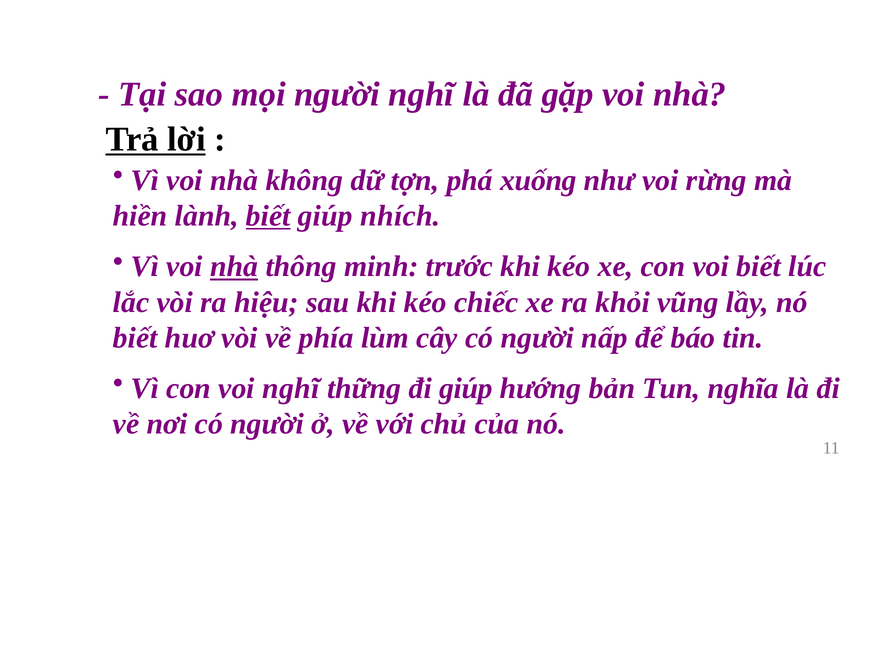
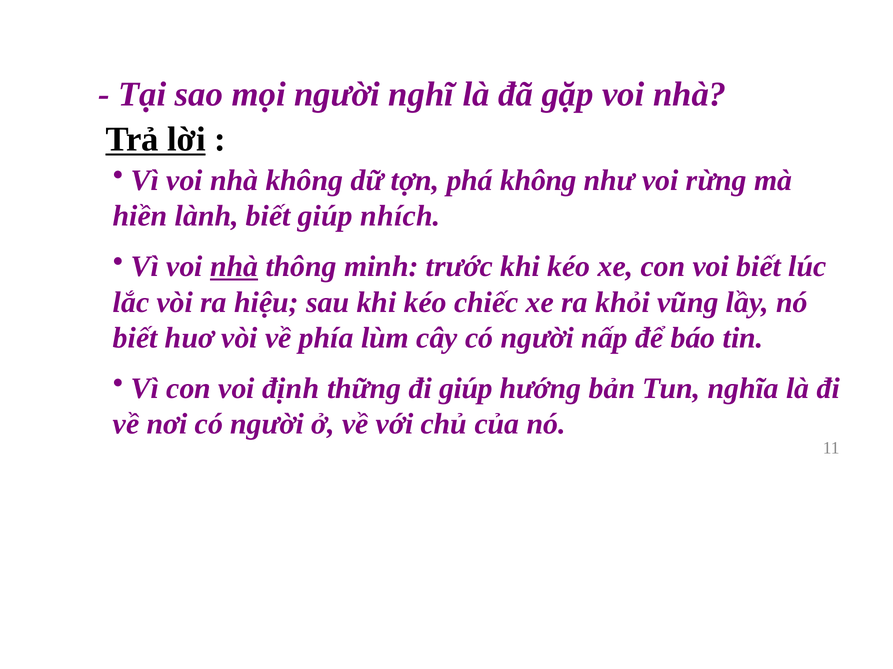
phá xuống: xuống -> không
biết at (268, 216) underline: present -> none
voi nghĩ: nghĩ -> định
